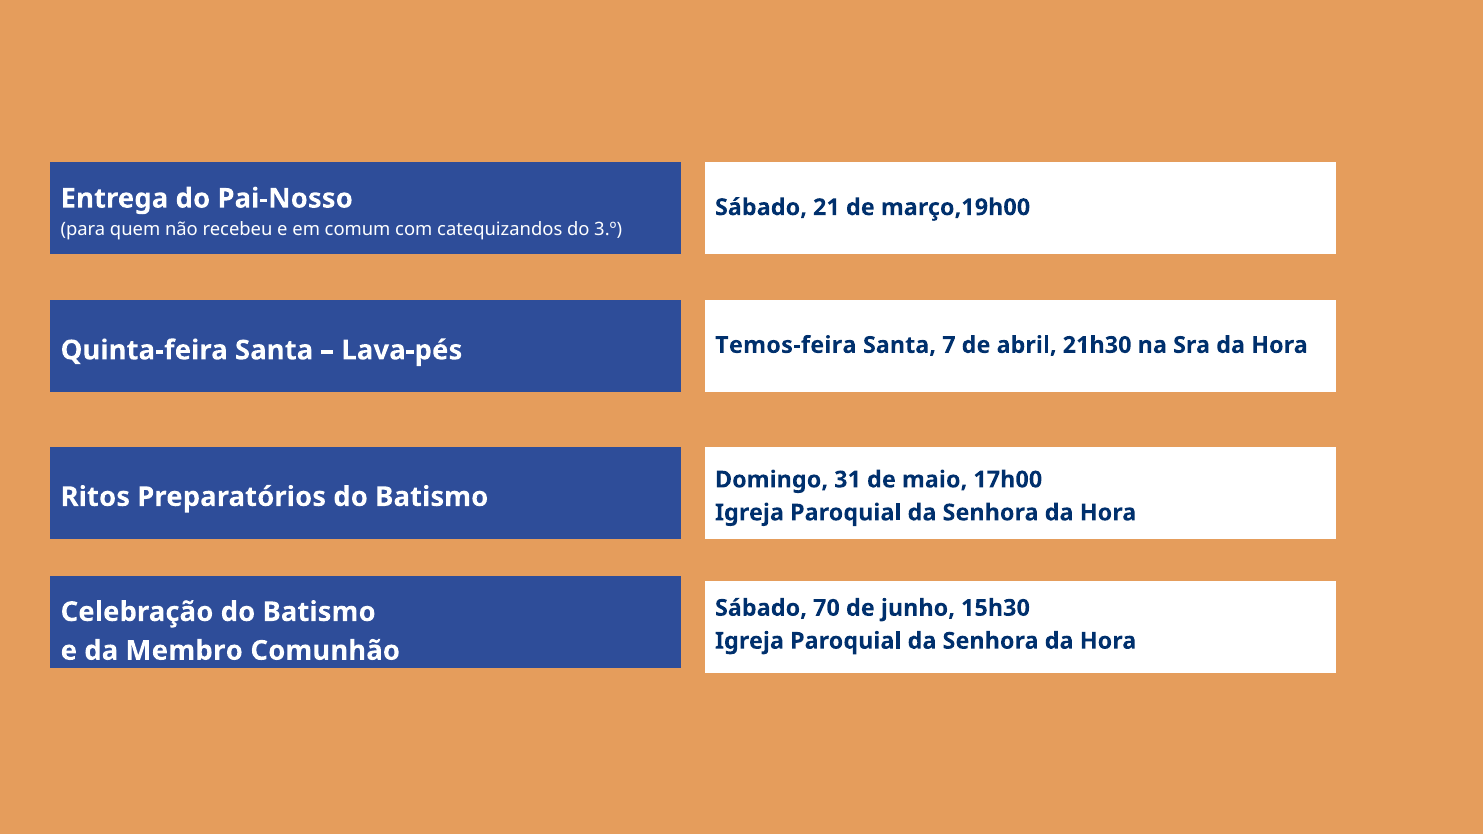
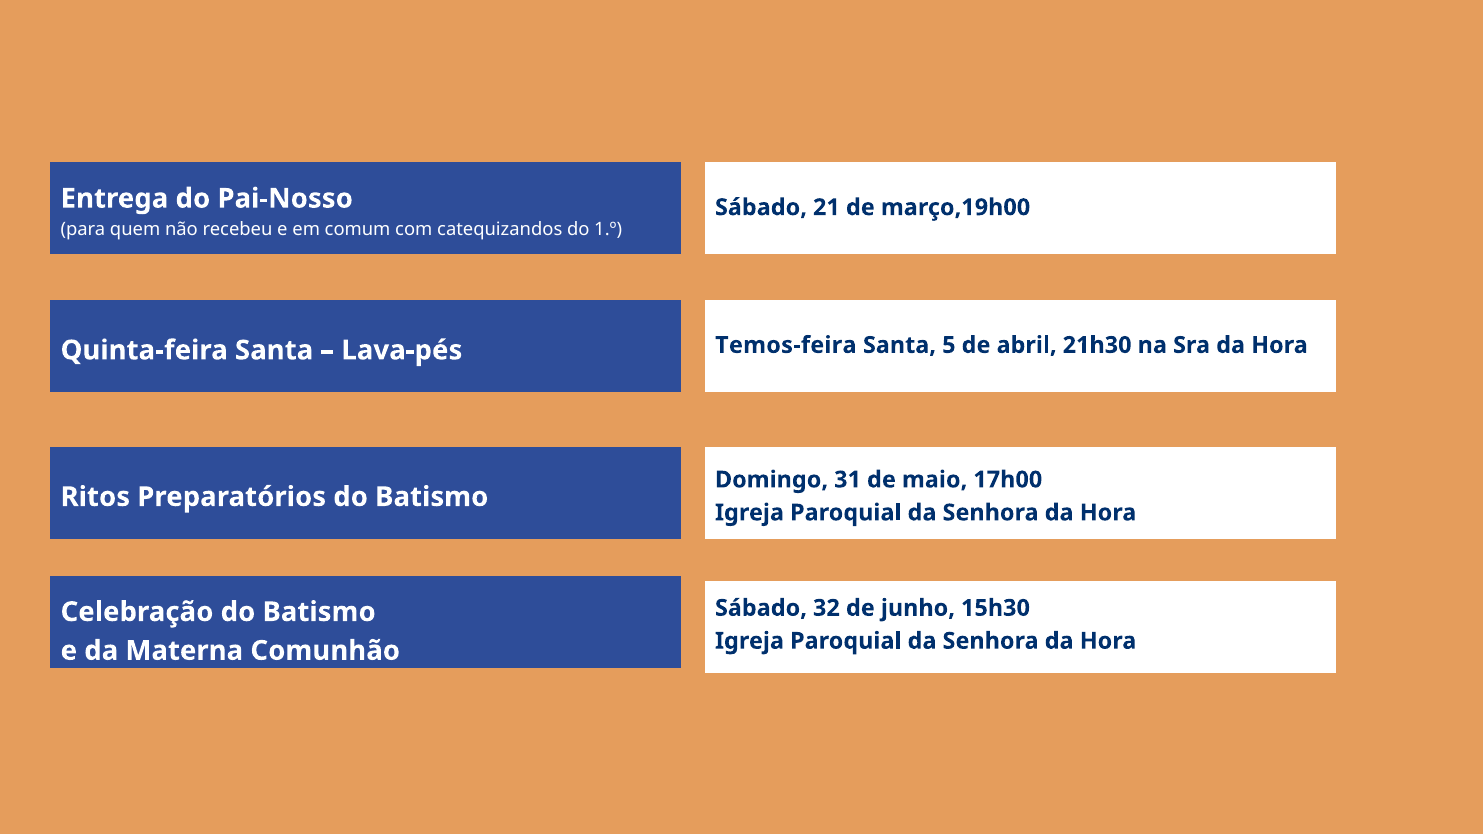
3.º: 3.º -> 1.º
7: 7 -> 5
70: 70 -> 32
Membro: Membro -> Materna
